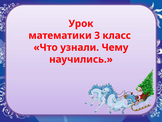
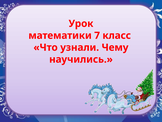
3: 3 -> 7
